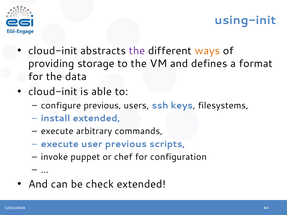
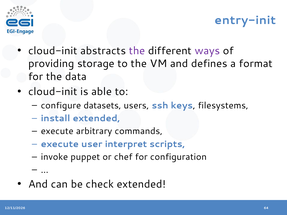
using-init: using-init -> entry-init
ways colour: orange -> purple
configure previous: previous -> datasets
user previous: previous -> interpret
